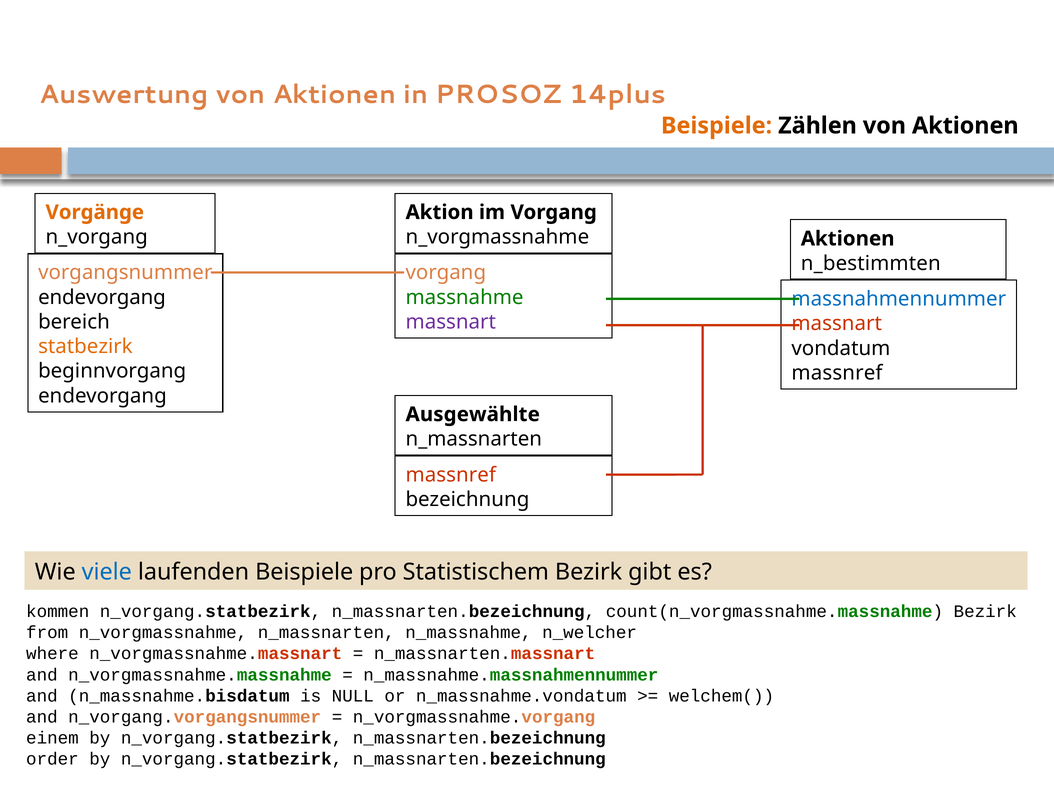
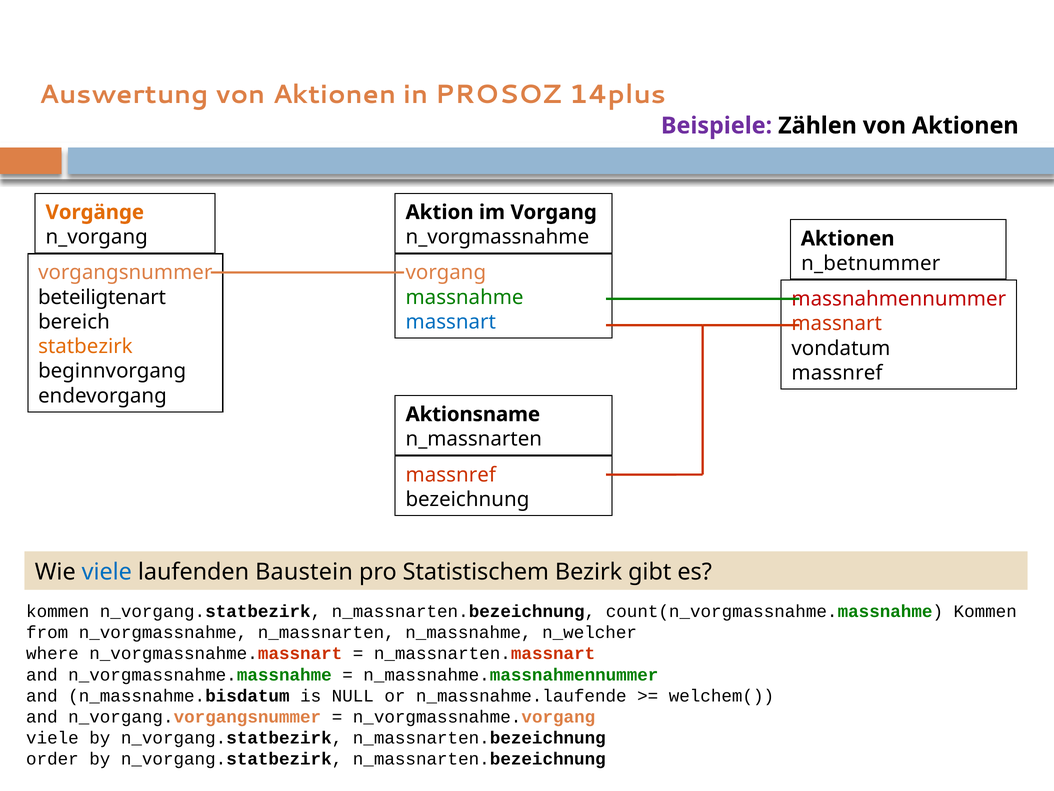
Beispiele at (717, 126) colour: orange -> purple
n_bestimmten: n_bestimmten -> n_betnummer
endevorgang at (102, 297): endevorgang -> beteiligtenart
massnahmennummer colour: blue -> red
massnart at (451, 322) colour: purple -> blue
Ausgewählte: Ausgewählte -> Aktionsname
laufenden Beispiele: Beispiele -> Baustein
count(n_vorgmassnahme.massnahme Bezirk: Bezirk -> Kommen
n_massnahme.vondatum: n_massnahme.vondatum -> n_massnahme.laufende
einem at (52, 738): einem -> viele
